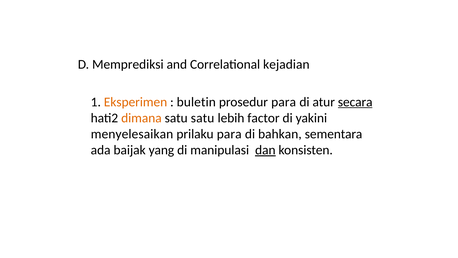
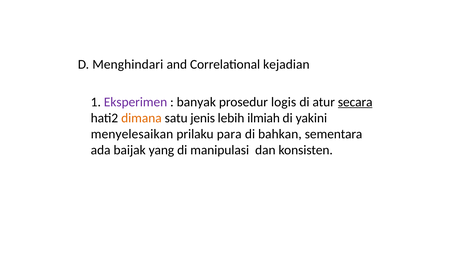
Memprediksi: Memprediksi -> Menghindari
Eksperimen colour: orange -> purple
buletin: buletin -> banyak
prosedur para: para -> logis
satu satu: satu -> jenis
factor: factor -> ilmiah
dan underline: present -> none
